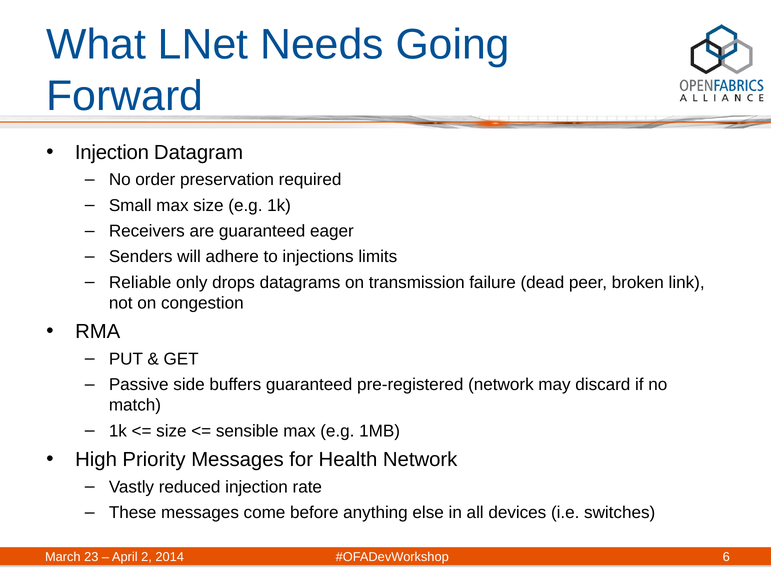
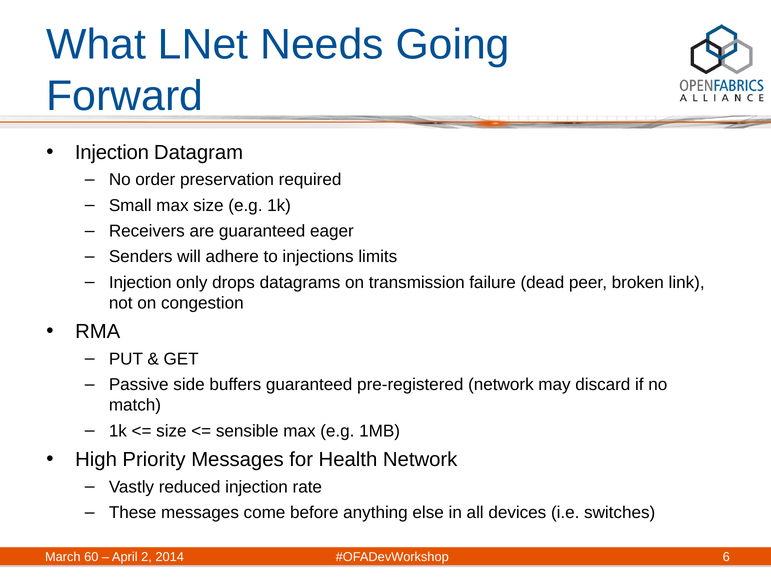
Reliable at (140, 283): Reliable -> Injection
23: 23 -> 60
